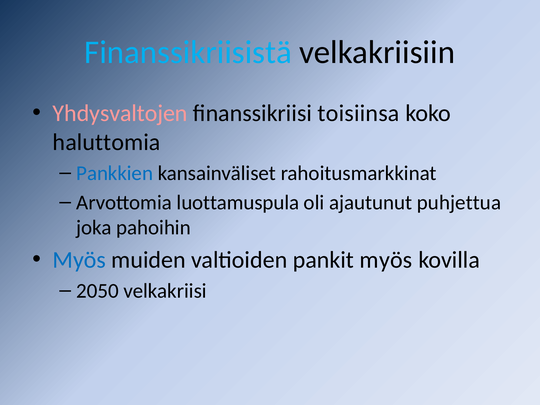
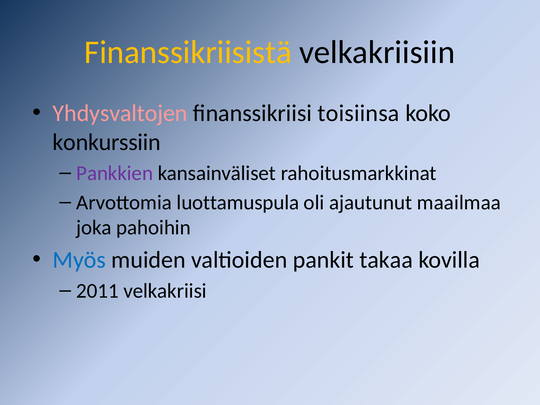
Finanssikriisistä colour: light blue -> yellow
haluttomia: haluttomia -> konkurssiin
Pankkien colour: blue -> purple
puhjettua: puhjettua -> maailmaa
pankit myös: myös -> takaa
2050: 2050 -> 2011
